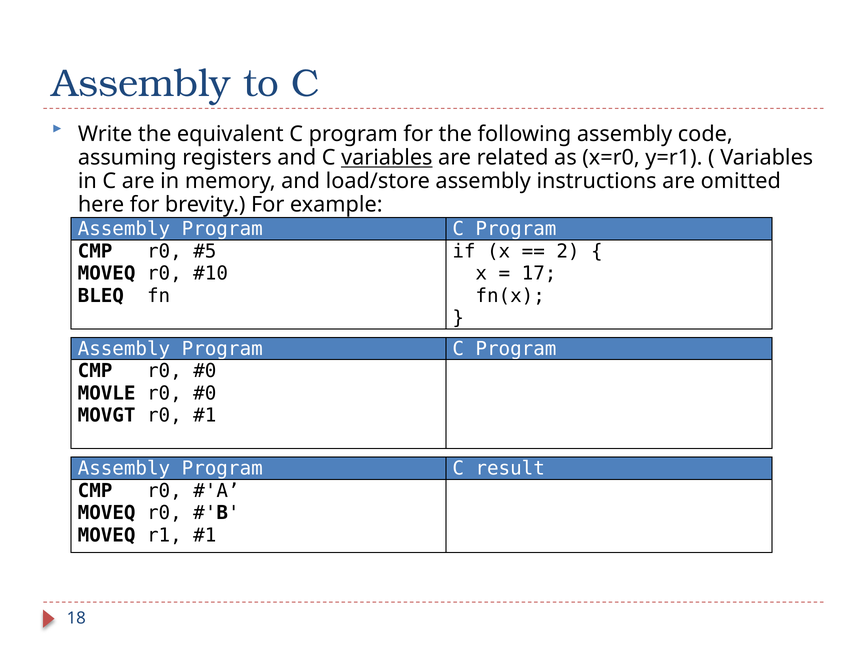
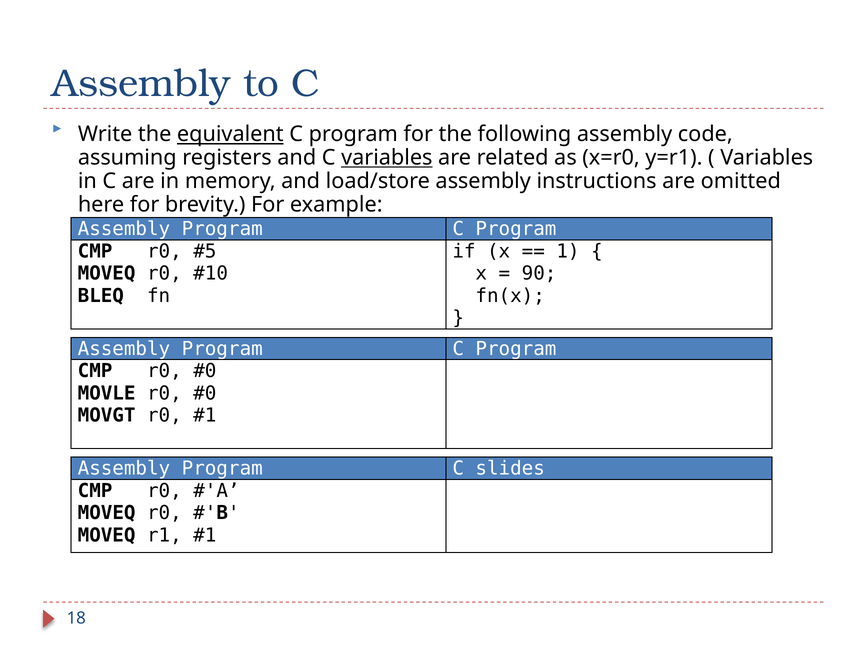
equivalent underline: none -> present
2: 2 -> 1
17: 17 -> 90
result: result -> slides
